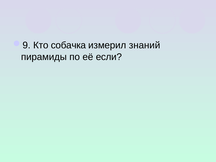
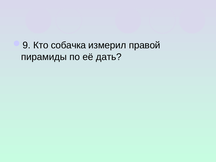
знаний: знаний -> правой
если: если -> дать
